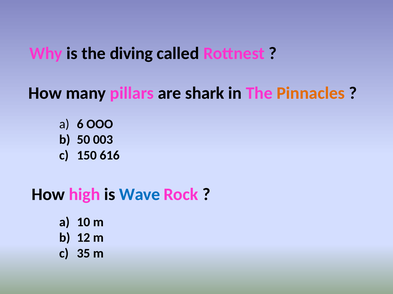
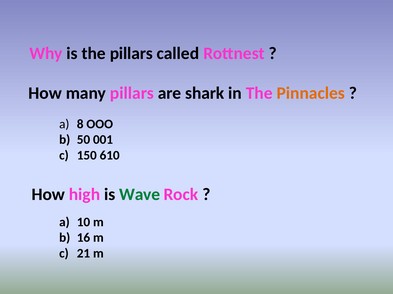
the diving: diving -> pillars
6: 6 -> 8
003: 003 -> 001
616: 616 -> 610
Wave colour: blue -> green
12: 12 -> 16
35: 35 -> 21
